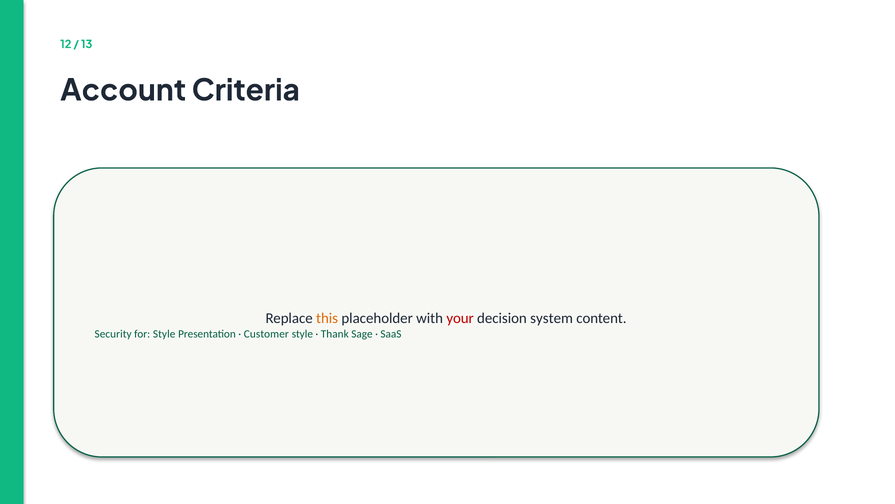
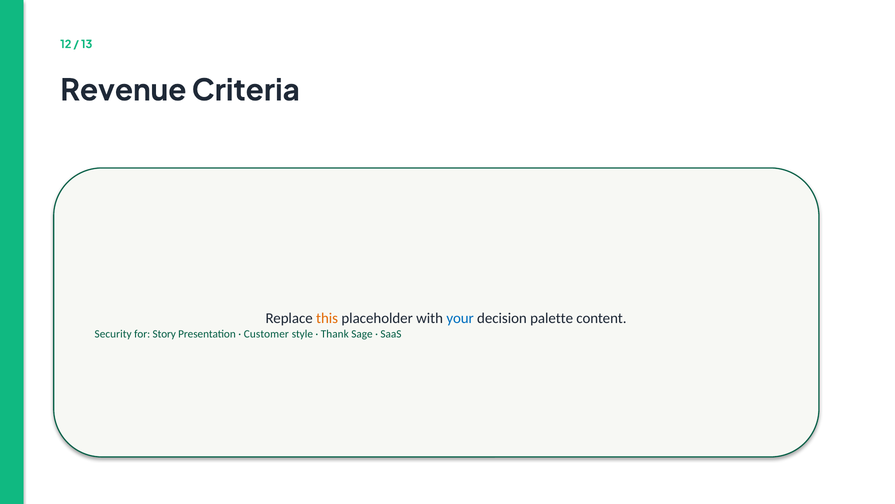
Account: Account -> Revenue
your colour: red -> blue
system: system -> palette
for Style: Style -> Story
